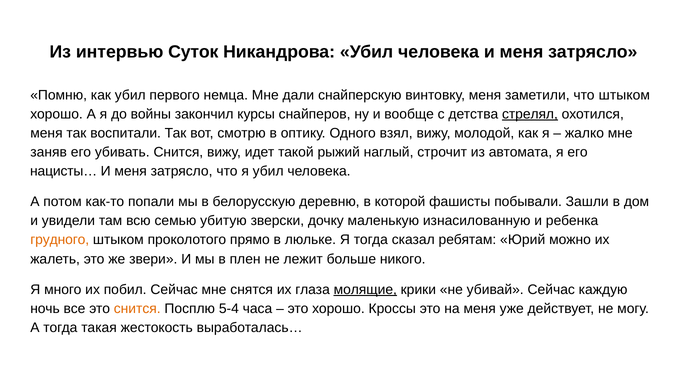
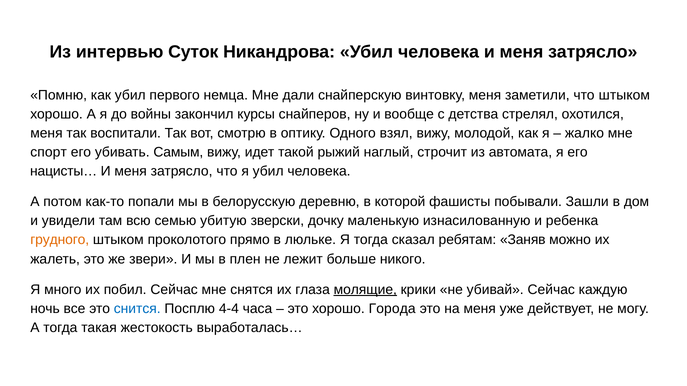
стрелял underline: present -> none
заняв: заняв -> спорт
убивать Снится: Снится -> Самым
Юрий: Юрий -> Заняв
снится at (137, 309) colour: orange -> blue
5-4: 5-4 -> 4-4
Кроссы: Кроссы -> Города
